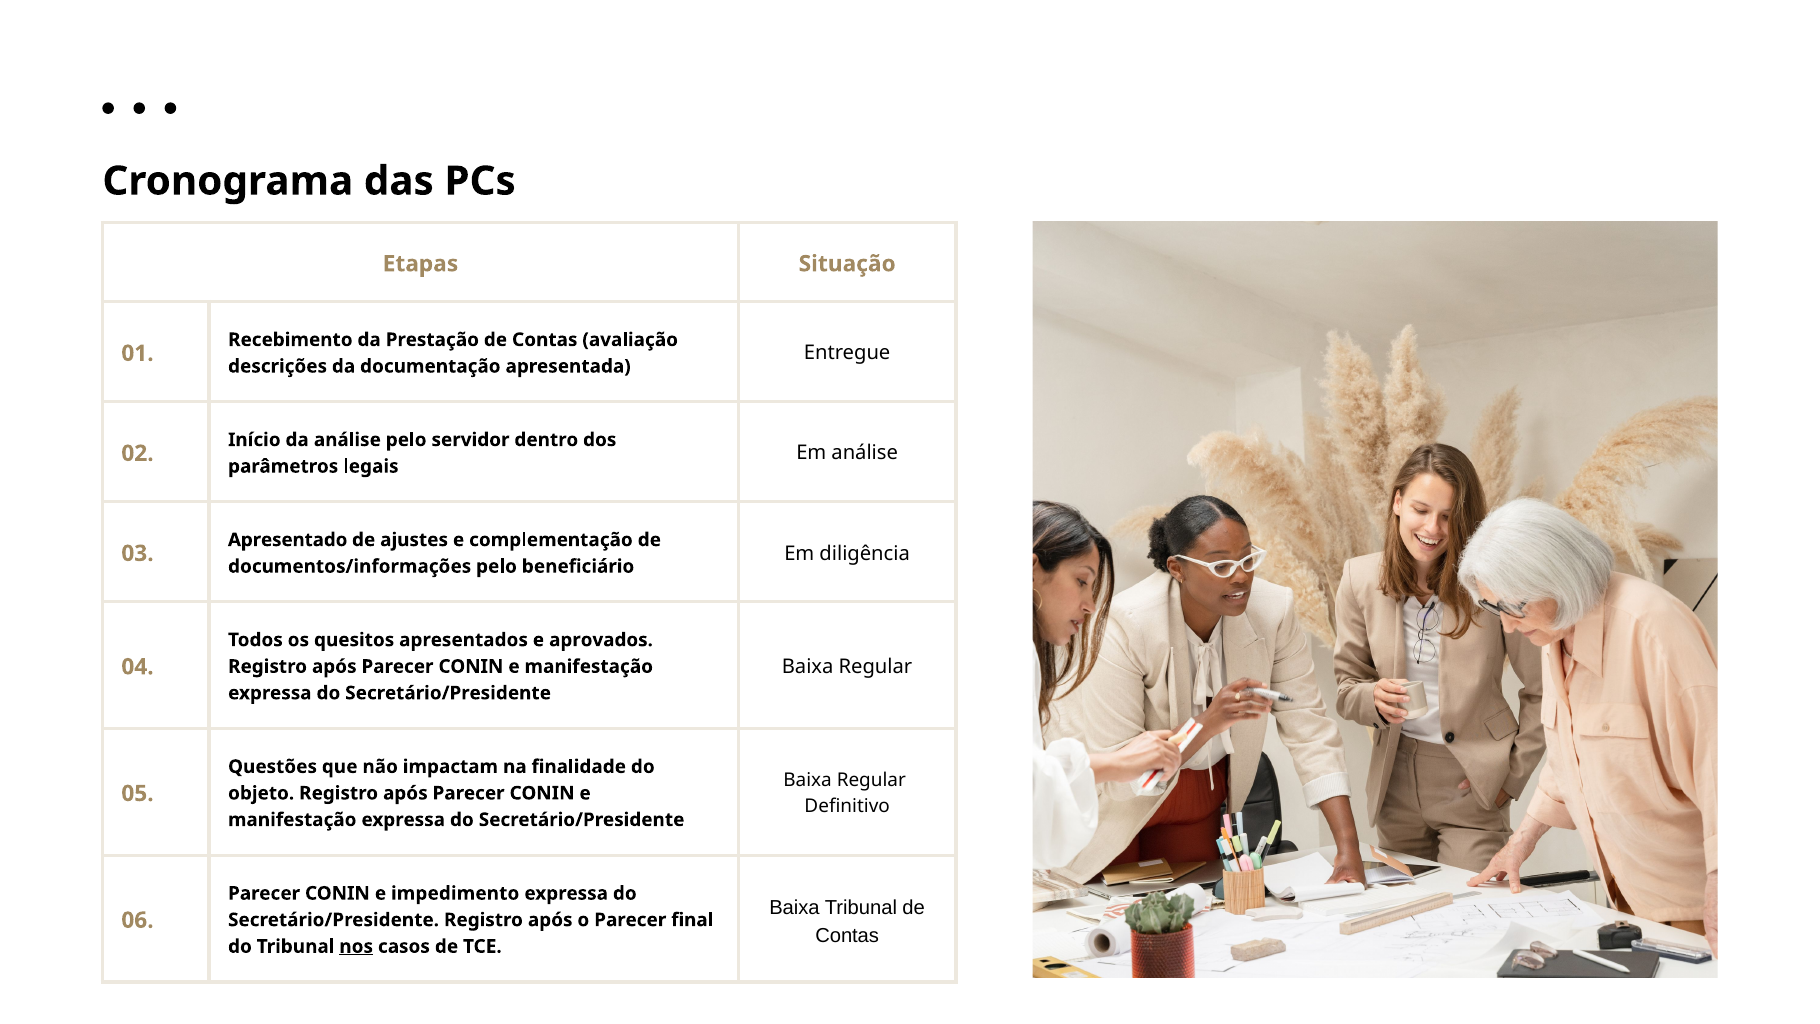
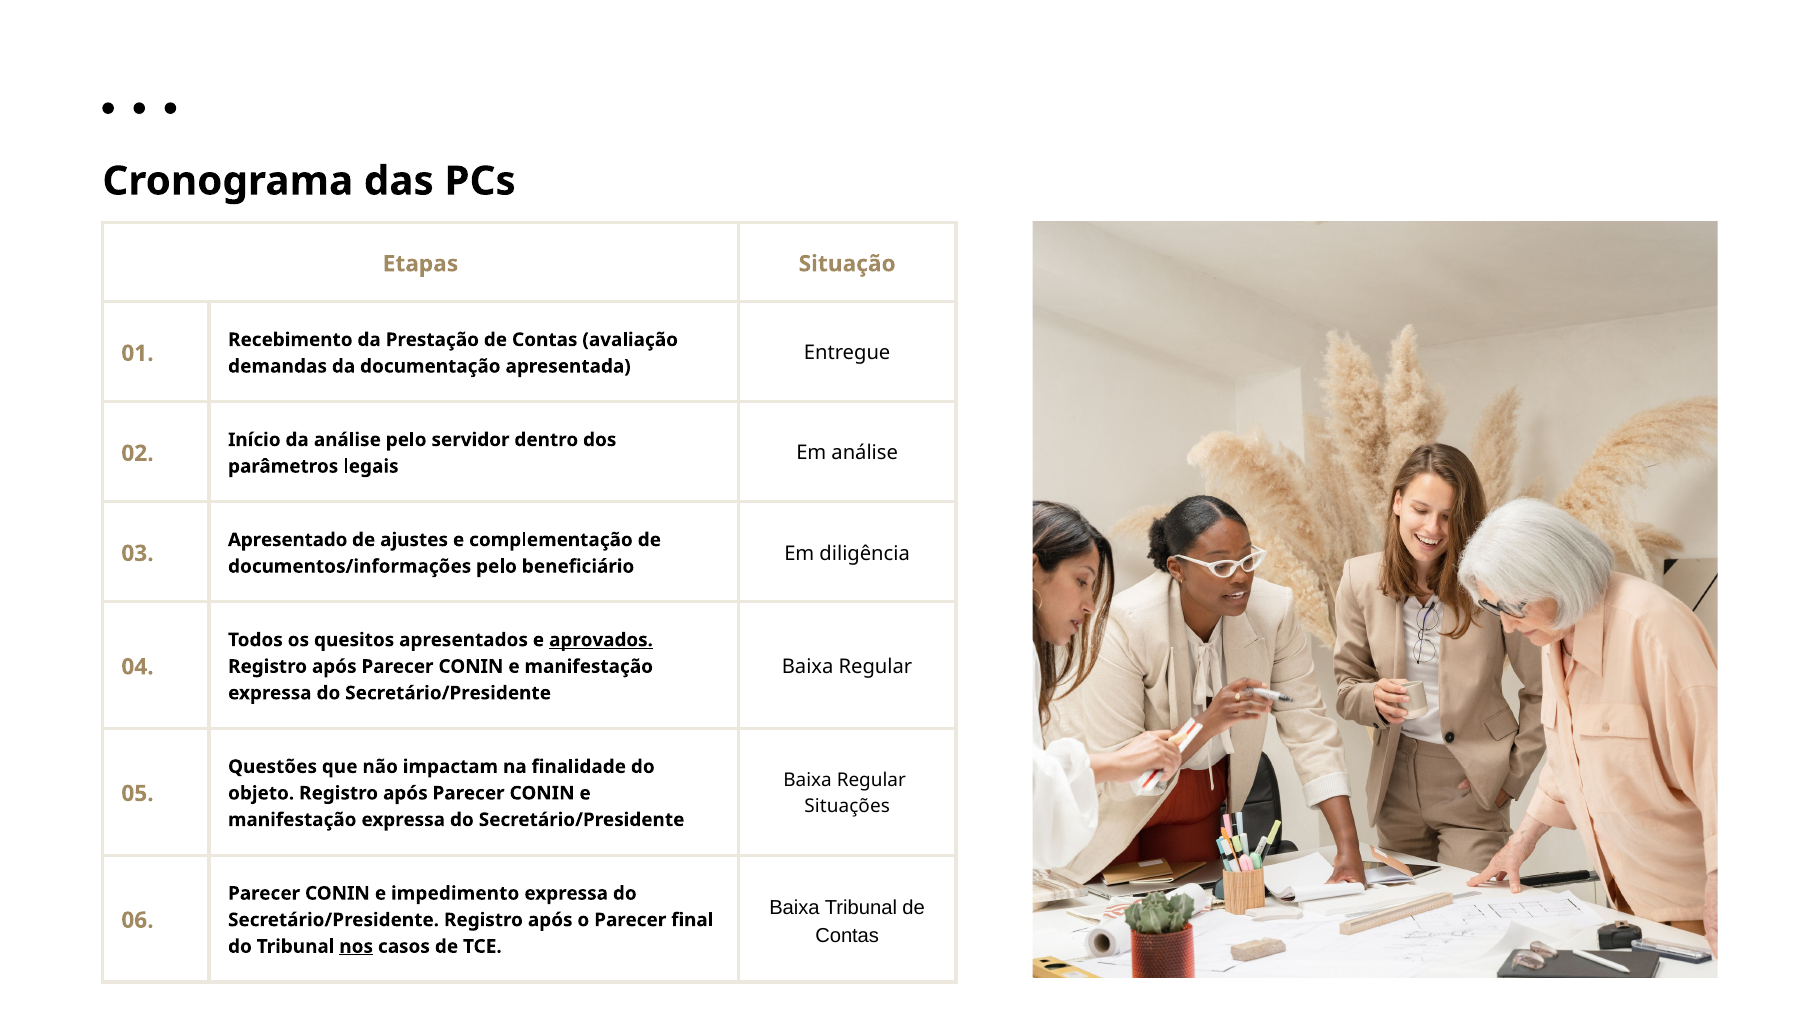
descrições: descrições -> demandas
aprovados underline: none -> present
Definitivo: Definitivo -> Situações
